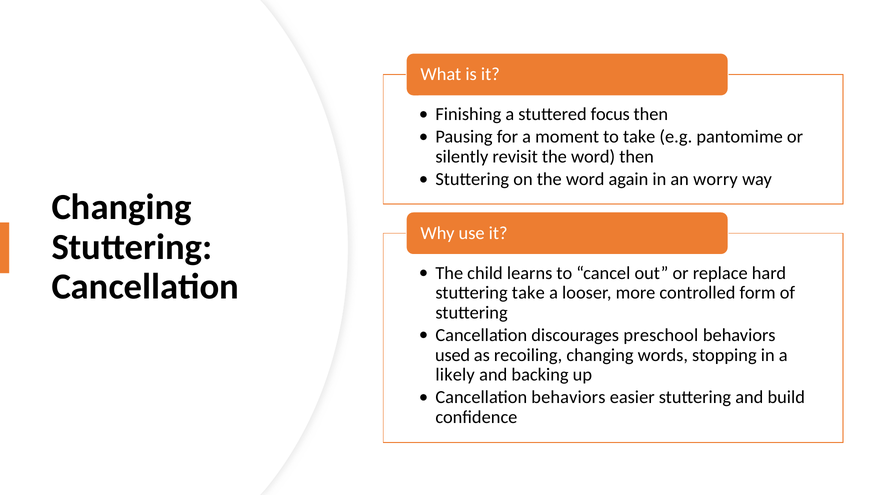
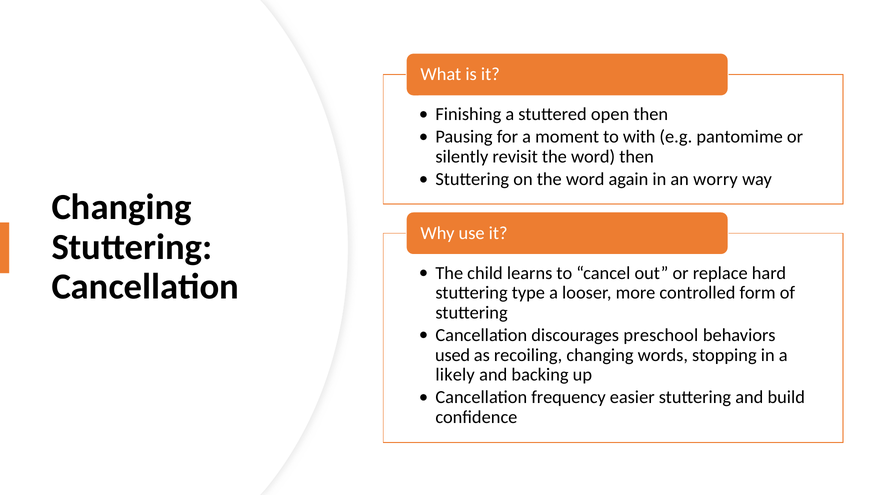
focus: focus -> open
to take: take -> with
stuttering take: take -> type
Cancellation behaviors: behaviors -> frequency
